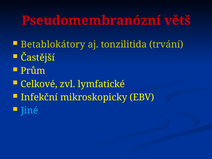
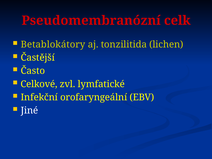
větš: větš -> celk
trvání: trvání -> lichen
Prům: Prům -> Často
mikroskopicky: mikroskopicky -> orofaryngeální
Jiné colour: light blue -> white
